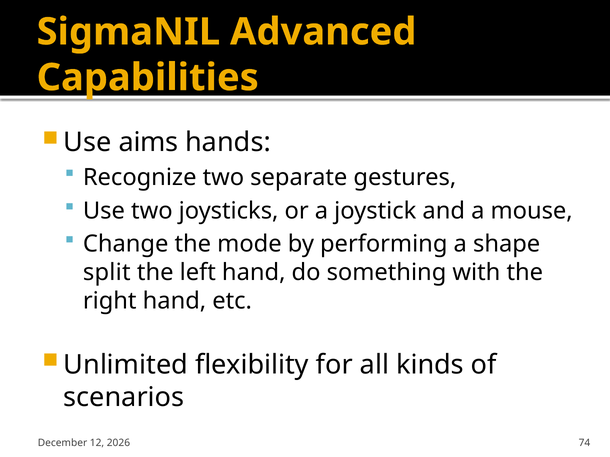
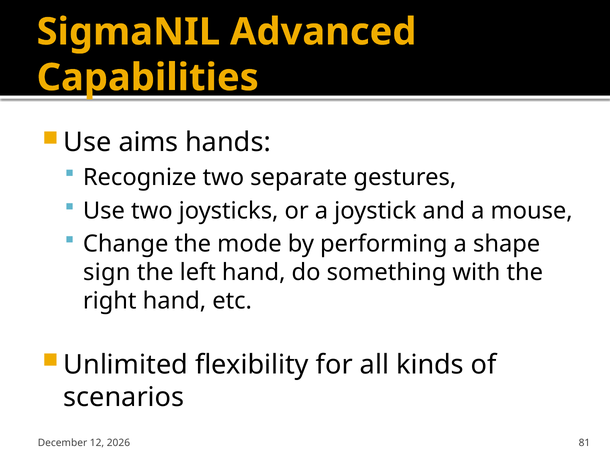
split: split -> sign
74: 74 -> 81
